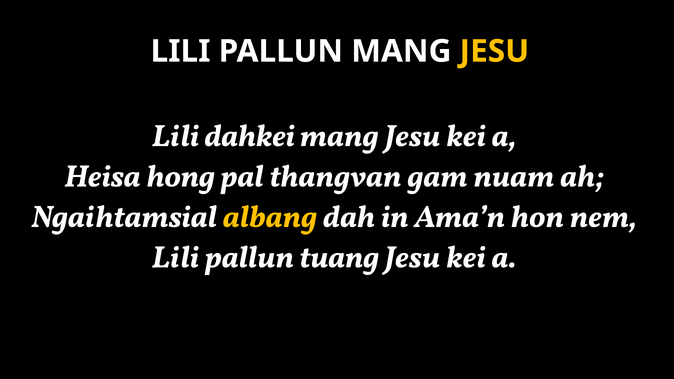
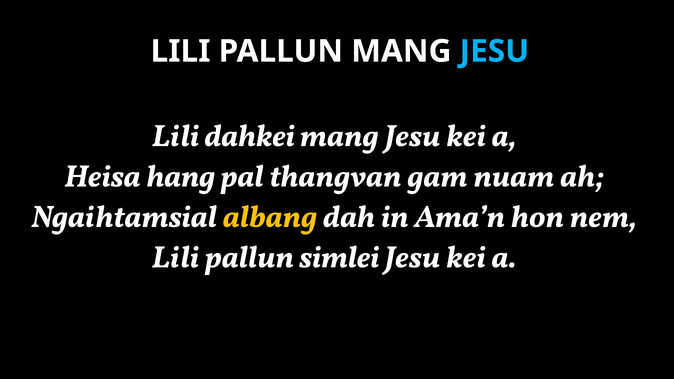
JESU at (494, 51) colour: yellow -> light blue
hong: hong -> hang
tuang: tuang -> simlei
